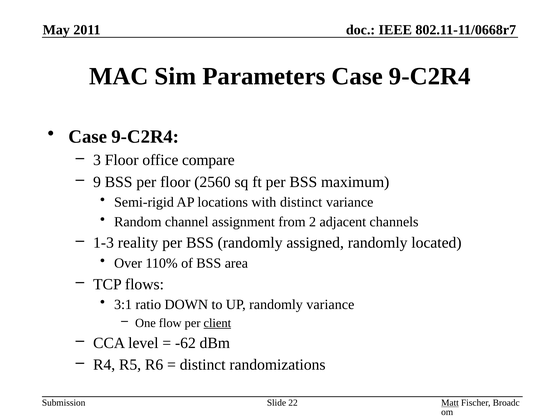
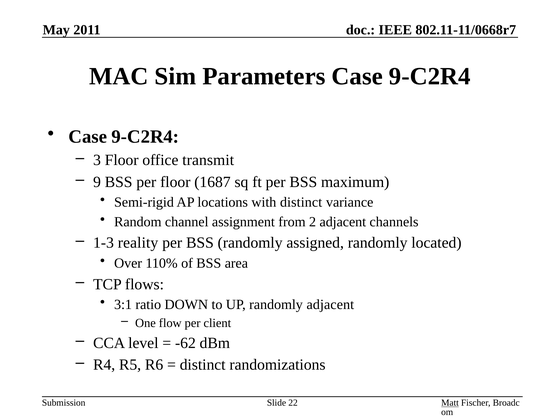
compare: compare -> transmit
2560: 2560 -> 1687
randomly variance: variance -> adjacent
client underline: present -> none
